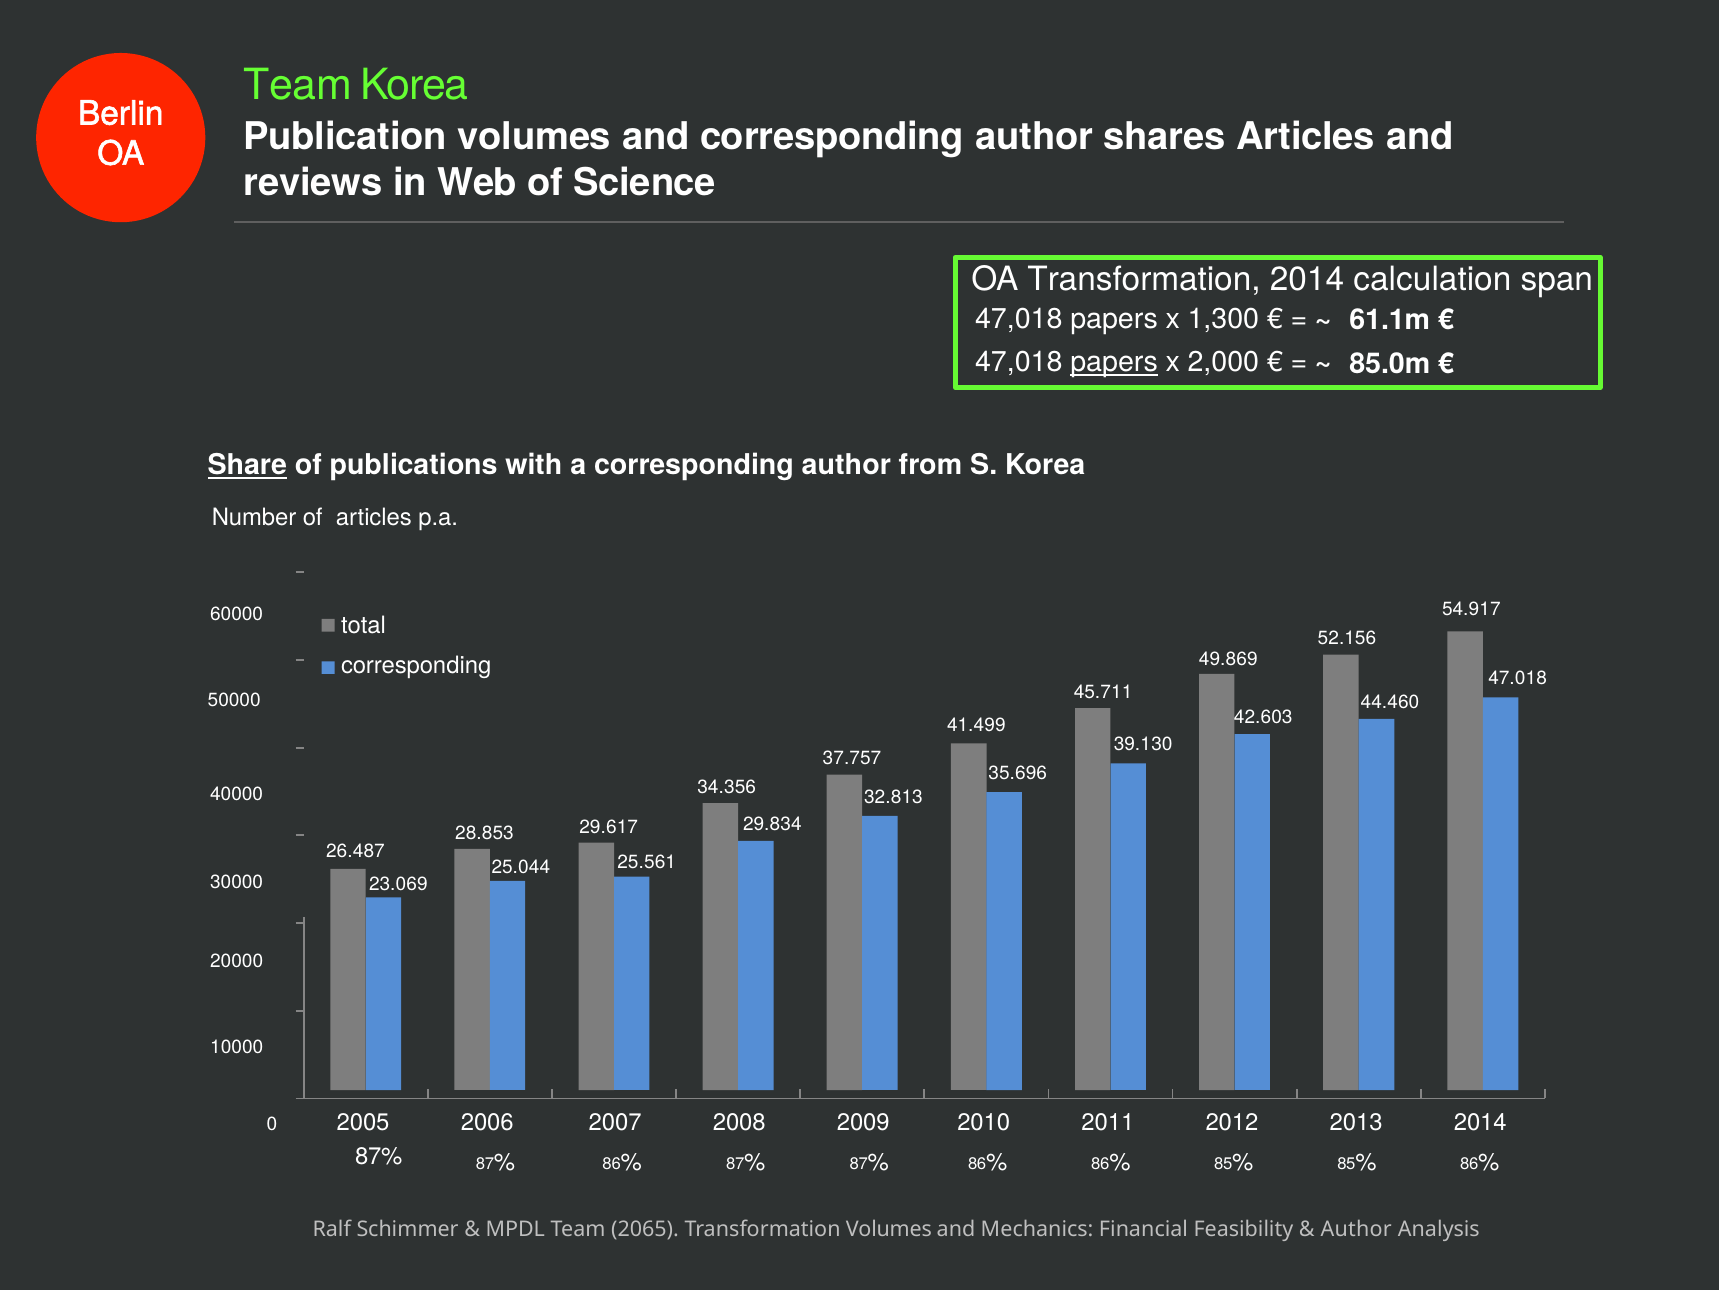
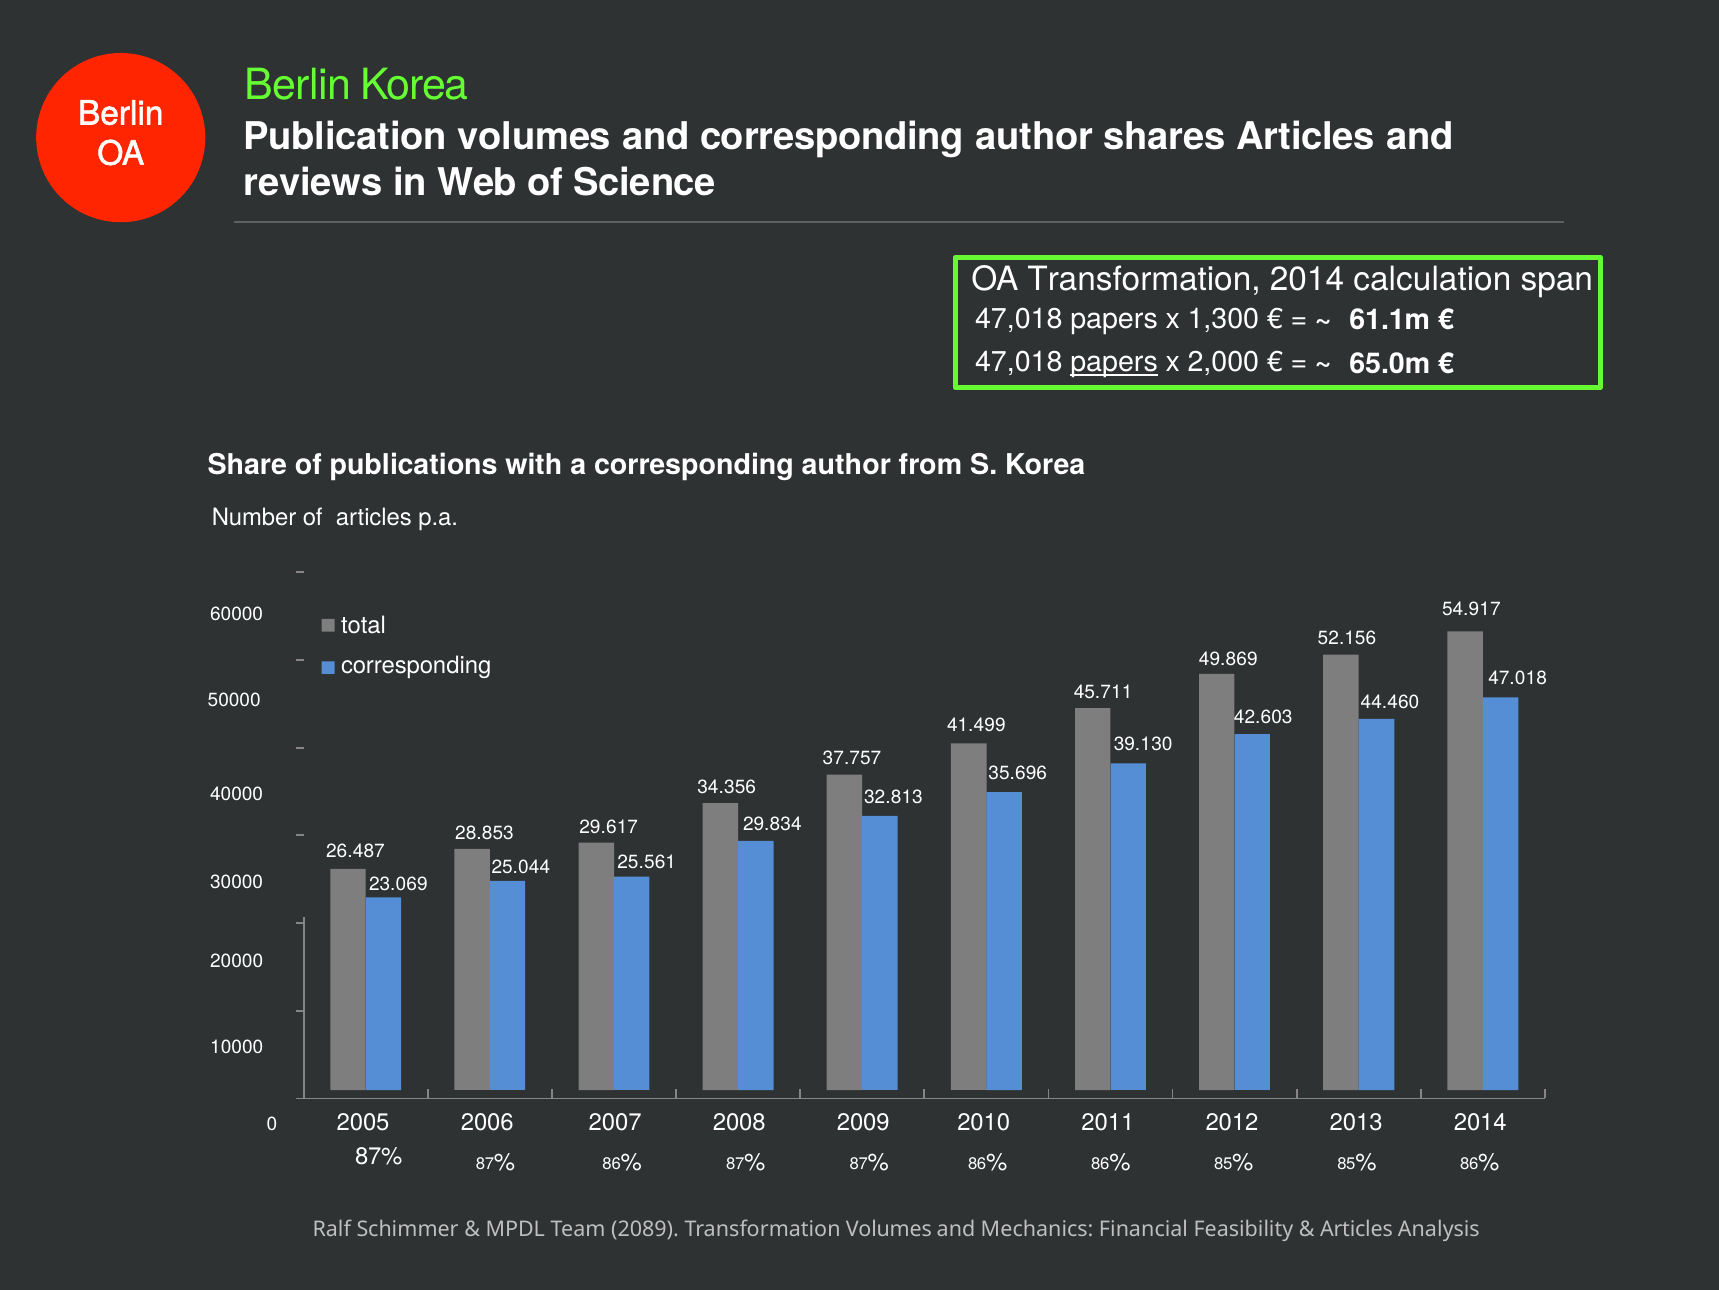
Team at (298, 86): Team -> Berlin
85.0m: 85.0m -> 65.0m
Share underline: present -> none
2065: 2065 -> 2089
Author at (1356, 1228): Author -> Articles
